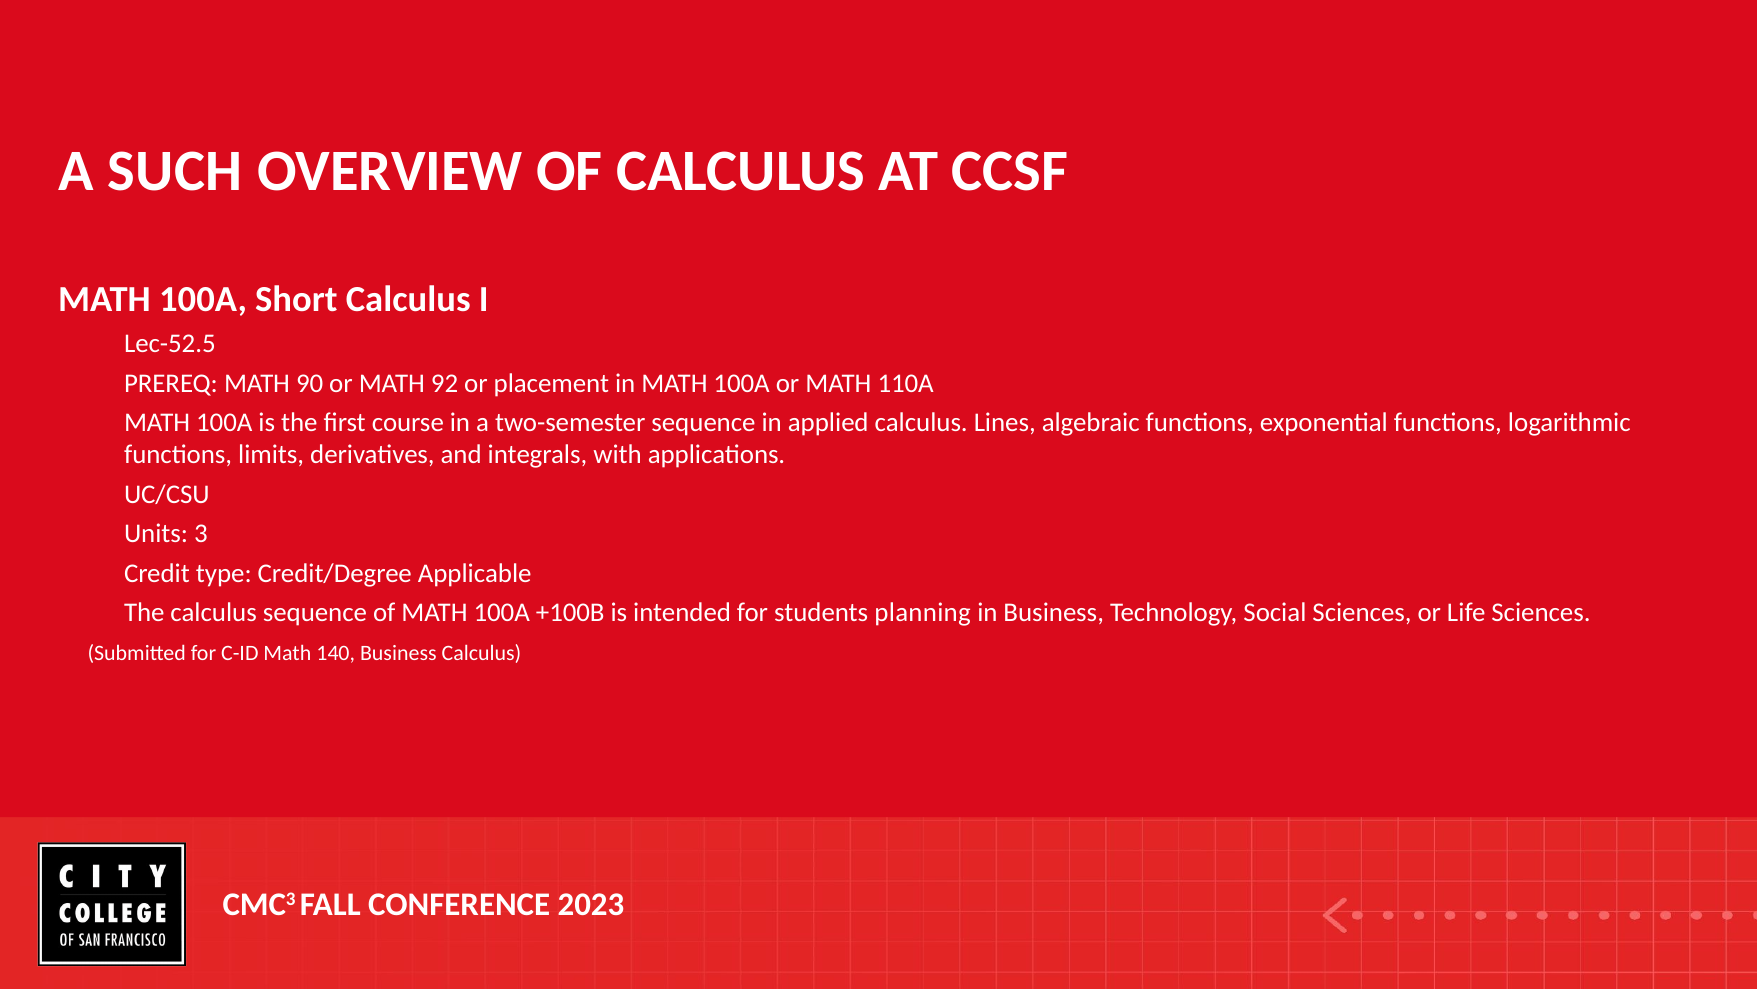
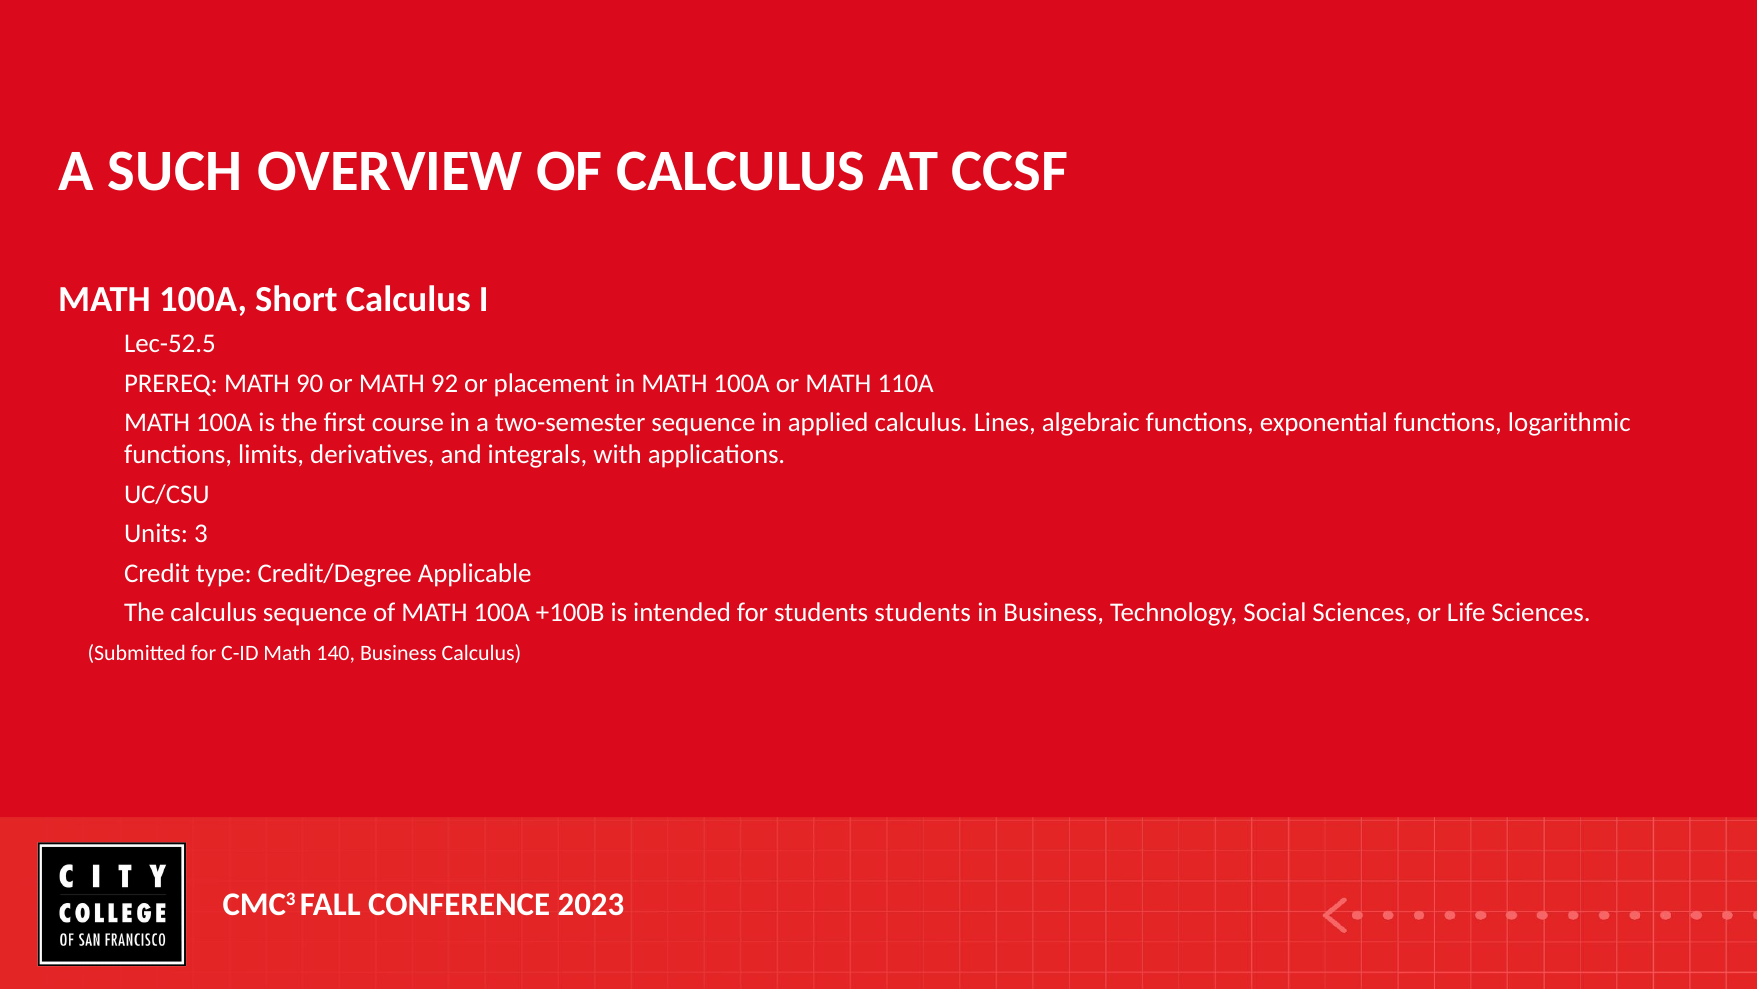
students planning: planning -> students
